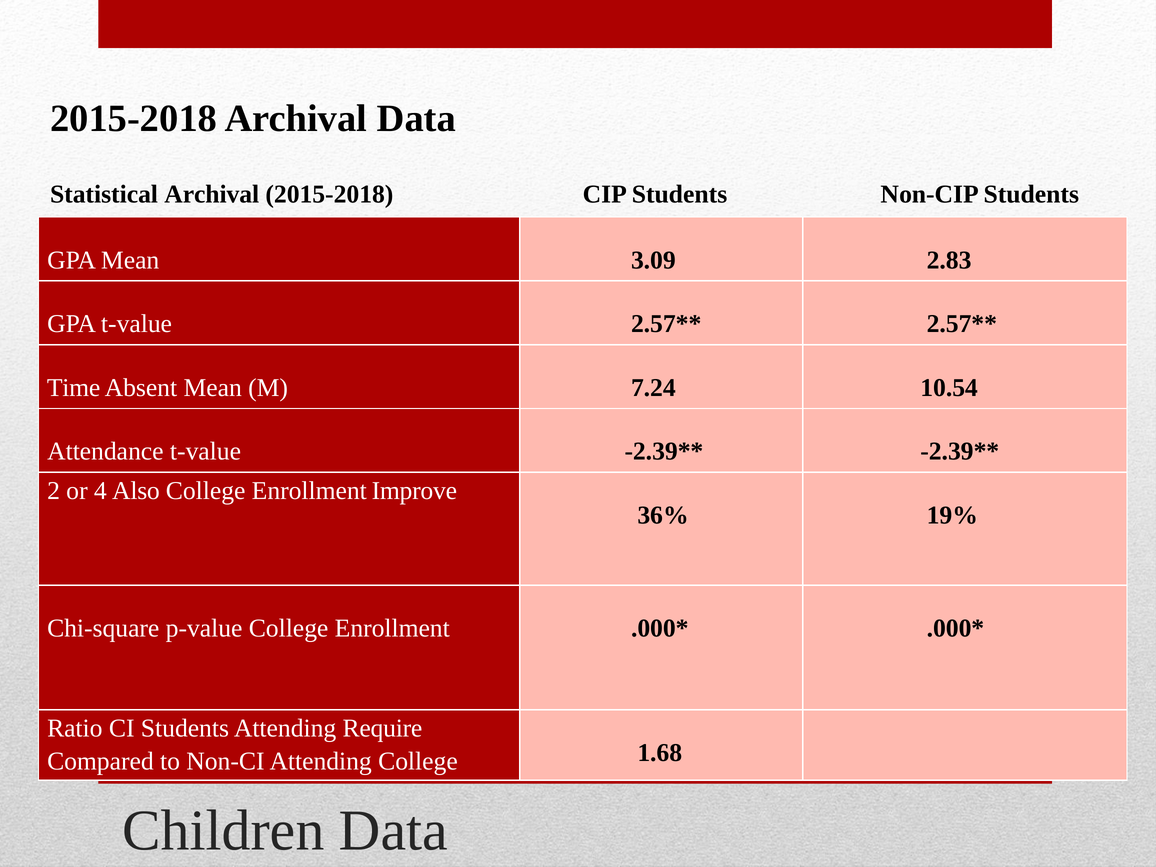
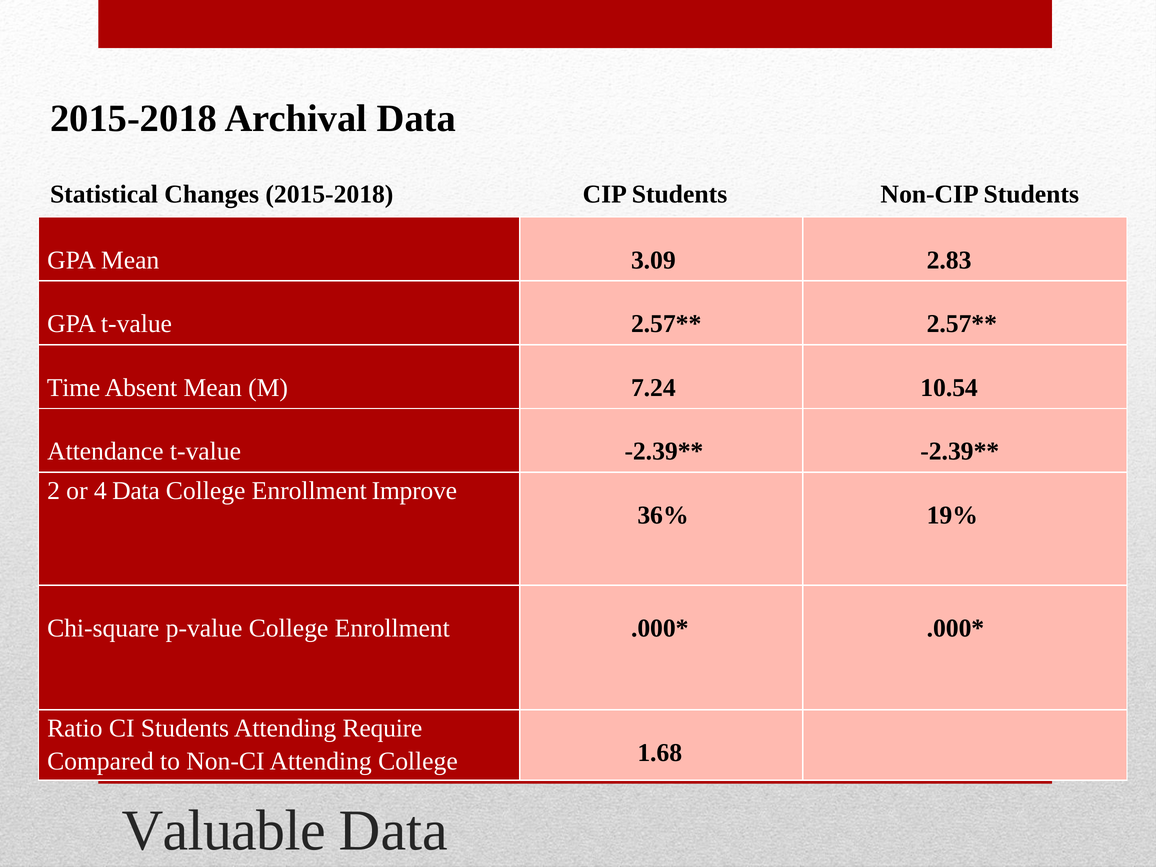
Statistical Archival: Archival -> Changes
4 Also: Also -> Data
Children: Children -> Valuable
